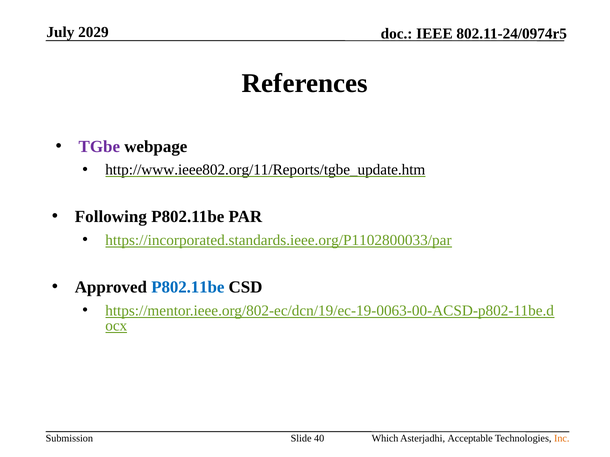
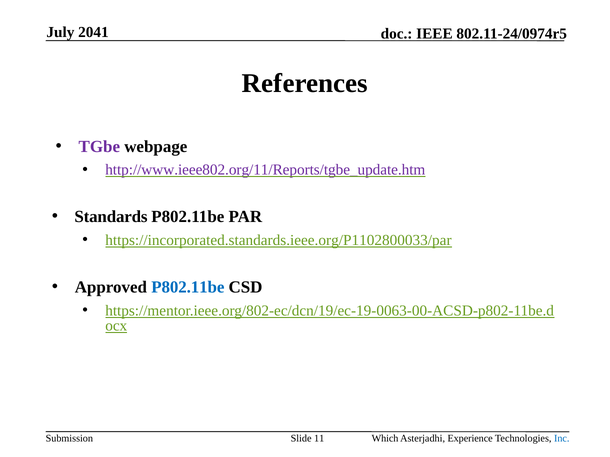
2029: 2029 -> 2041
http://www.ieee802.org/11/Reports/tgbe_update.htm colour: black -> purple
Following: Following -> Standards
40: 40 -> 11
Acceptable: Acceptable -> Experience
Inc colour: orange -> blue
